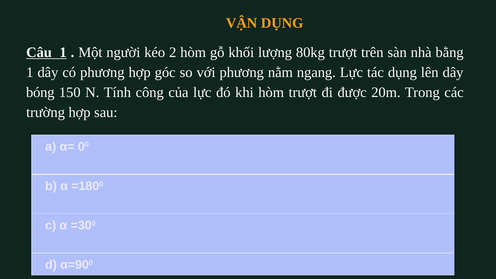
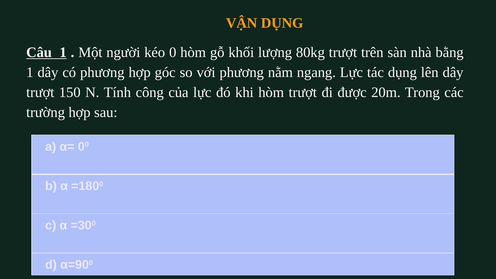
2: 2 -> 0
bóng at (40, 92): bóng -> trượt
